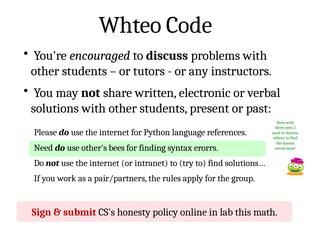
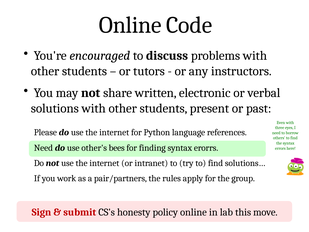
Whteo at (130, 25): Whteo -> Online
math: math -> move
